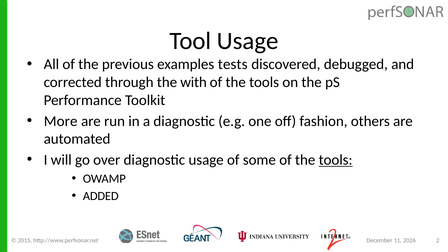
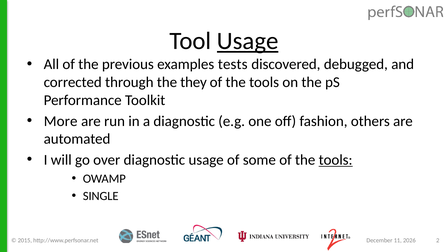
Usage at (248, 41) underline: none -> present
with: with -> they
ADDED: ADDED -> SINGLE
